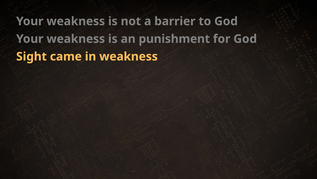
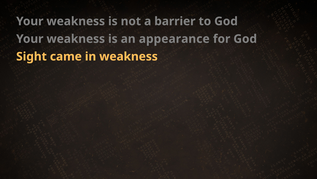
punishment: punishment -> appearance
